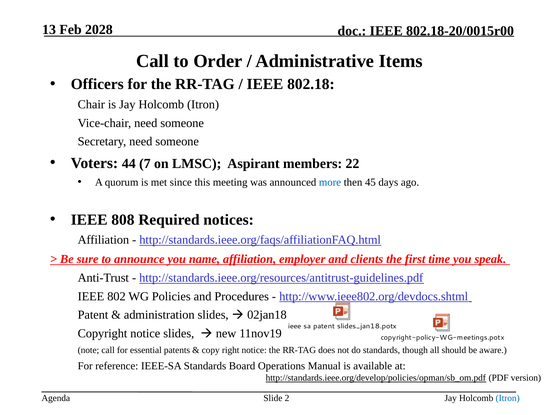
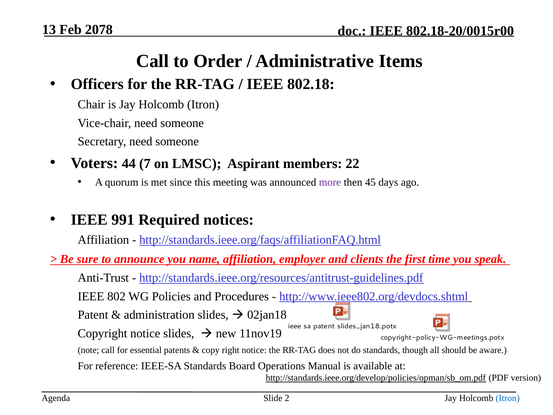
2028: 2028 -> 2078
more colour: blue -> purple
808: 808 -> 991
